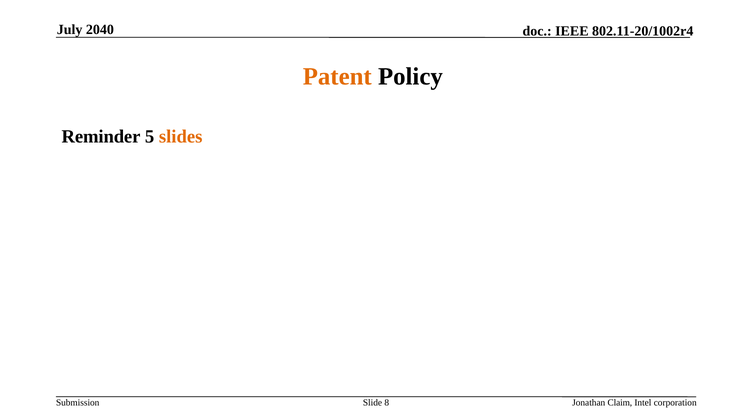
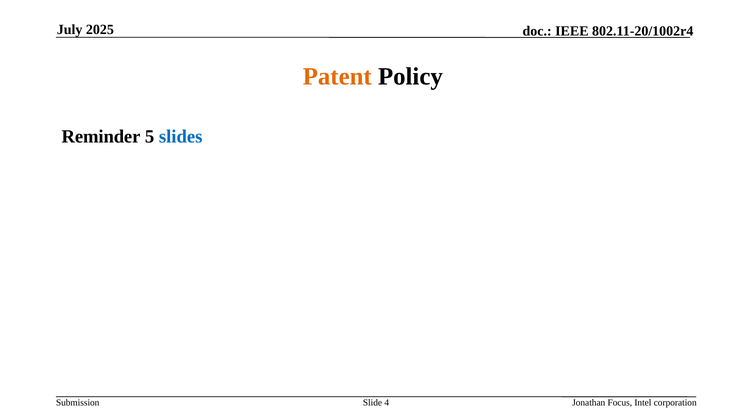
2040: 2040 -> 2025
slides colour: orange -> blue
8: 8 -> 4
Claim: Claim -> Focus
